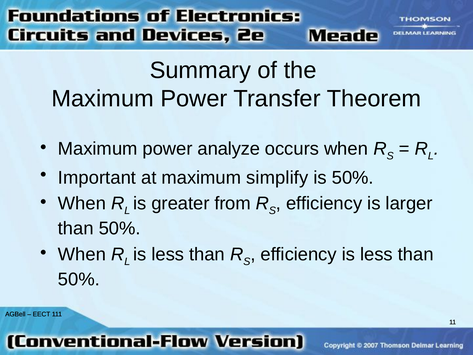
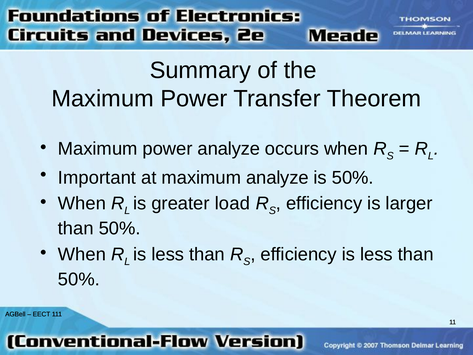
maximum simplify: simplify -> analyze
from: from -> load
